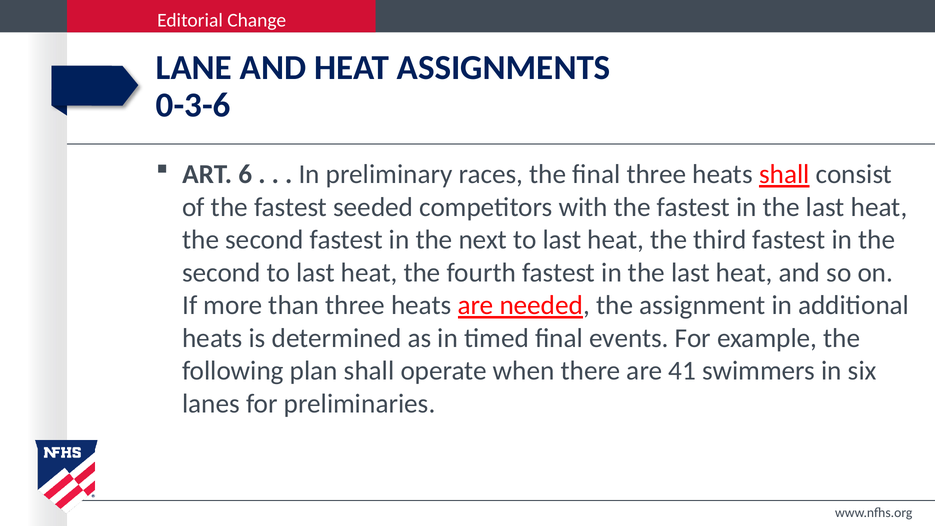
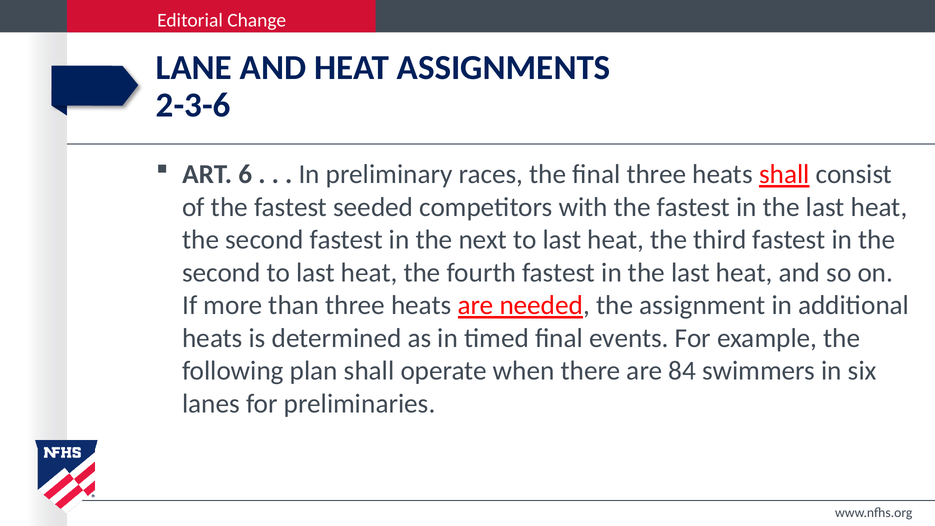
0-3-6: 0-3-6 -> 2-3-6
41: 41 -> 84
